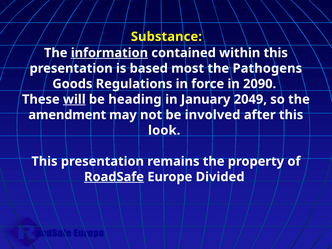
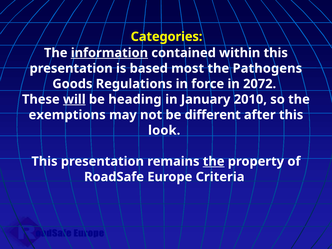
Substance: Substance -> Categories
2090: 2090 -> 2072
2049: 2049 -> 2010
amendment: amendment -> exemptions
involved: involved -> different
the at (214, 161) underline: none -> present
RoadSafe underline: present -> none
Divided: Divided -> Criteria
